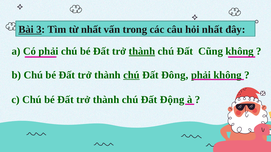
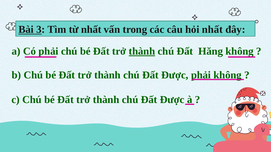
Cũng: Cũng -> Hăng
chú at (131, 75) underline: present -> none
Đông at (175, 75): Đông -> Được
Động at (172, 100): Động -> Được
